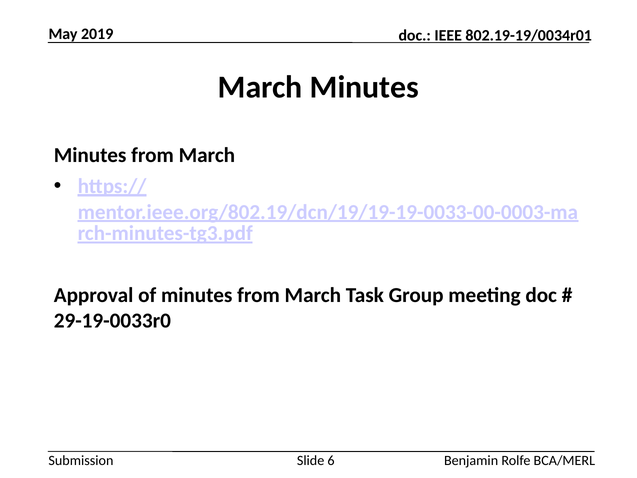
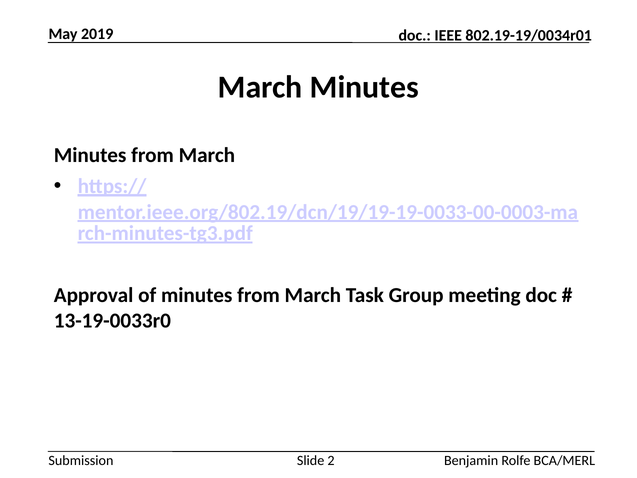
29-19-0033r0: 29-19-0033r0 -> 13-19-0033r0
6: 6 -> 2
